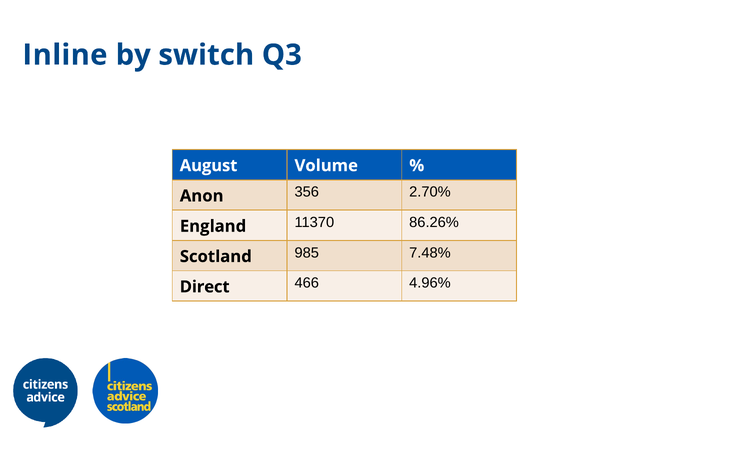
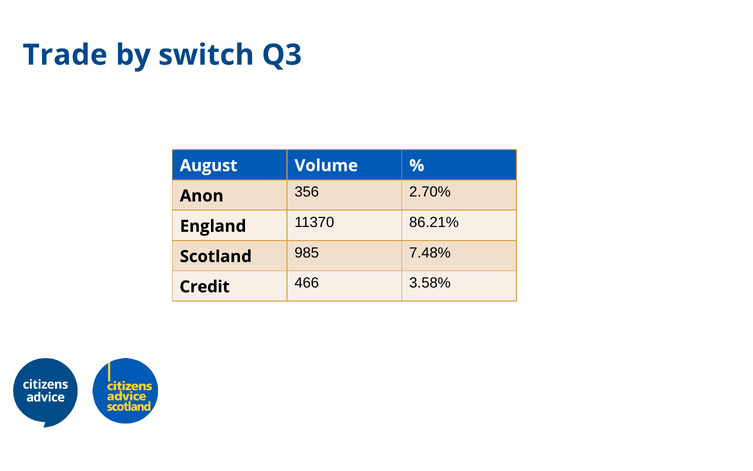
Inline: Inline -> Trade
86.26%: 86.26% -> 86.21%
Direct: Direct -> Credit
4.96%: 4.96% -> 3.58%
